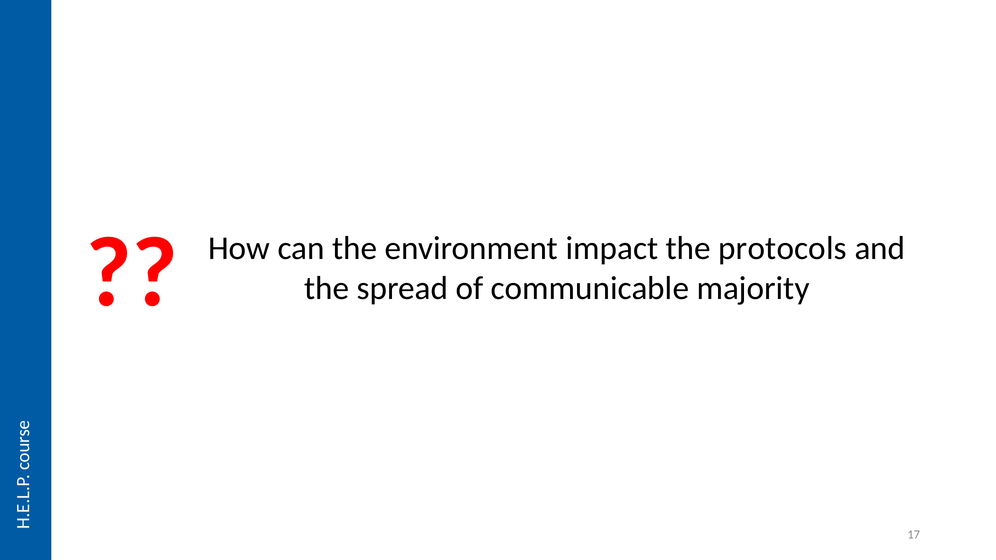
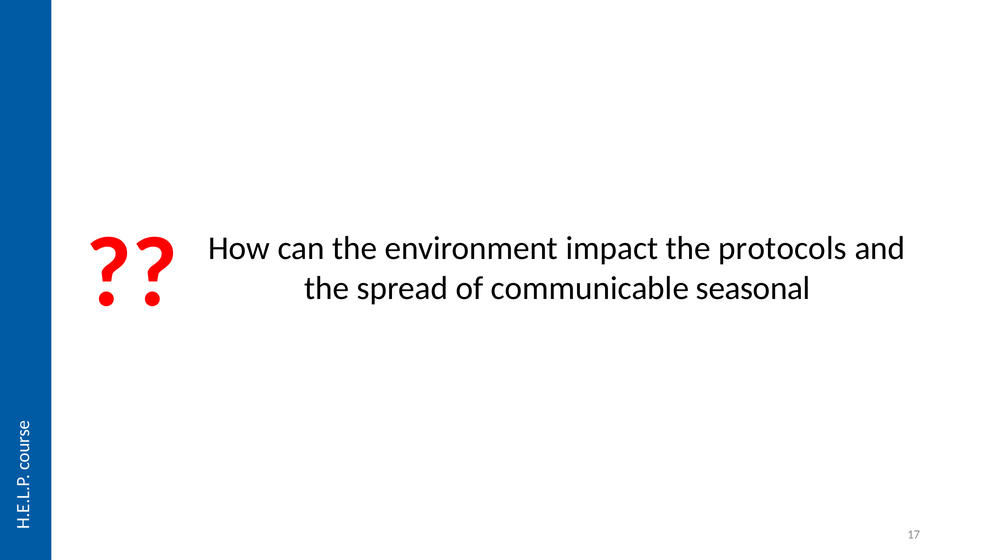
majority: majority -> seasonal
